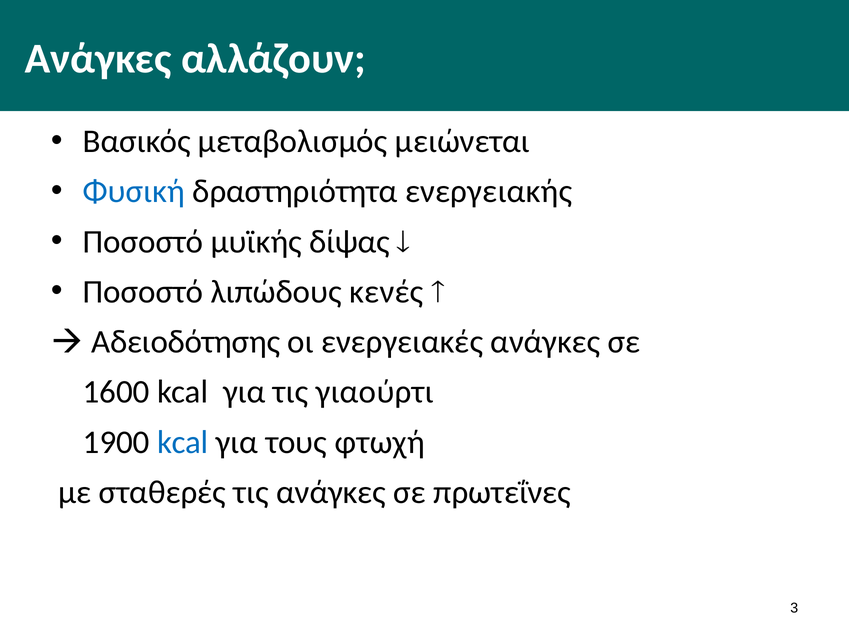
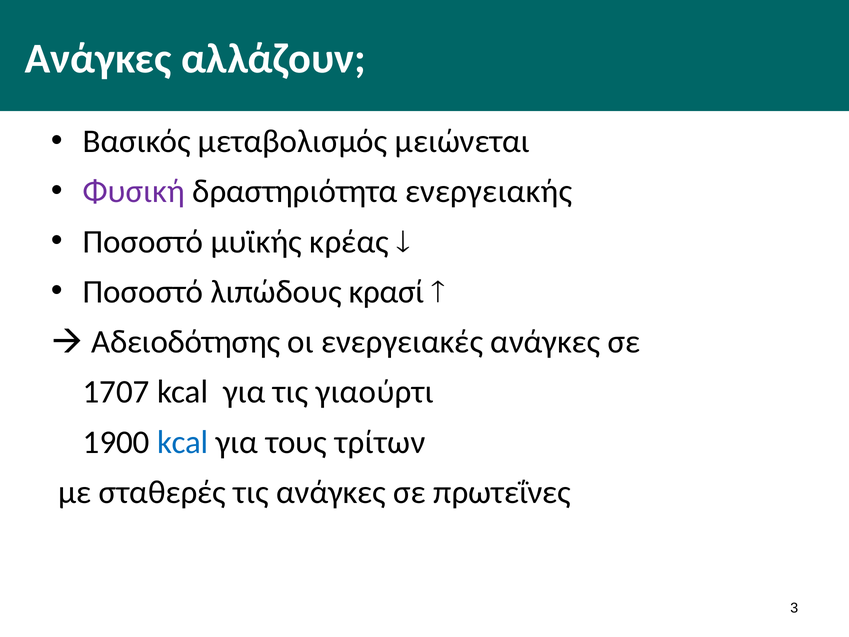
Φυσική colour: blue -> purple
δίψας: δίψας -> κρέας
κενές: κενές -> κρασί
1600: 1600 -> 1707
φτωχή: φτωχή -> τρίτων
